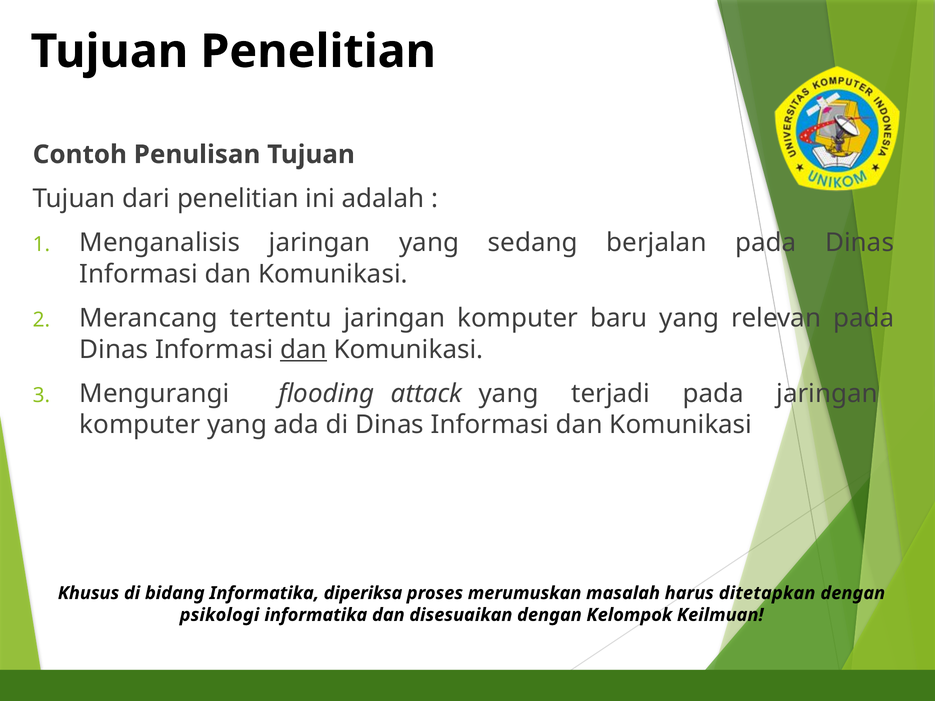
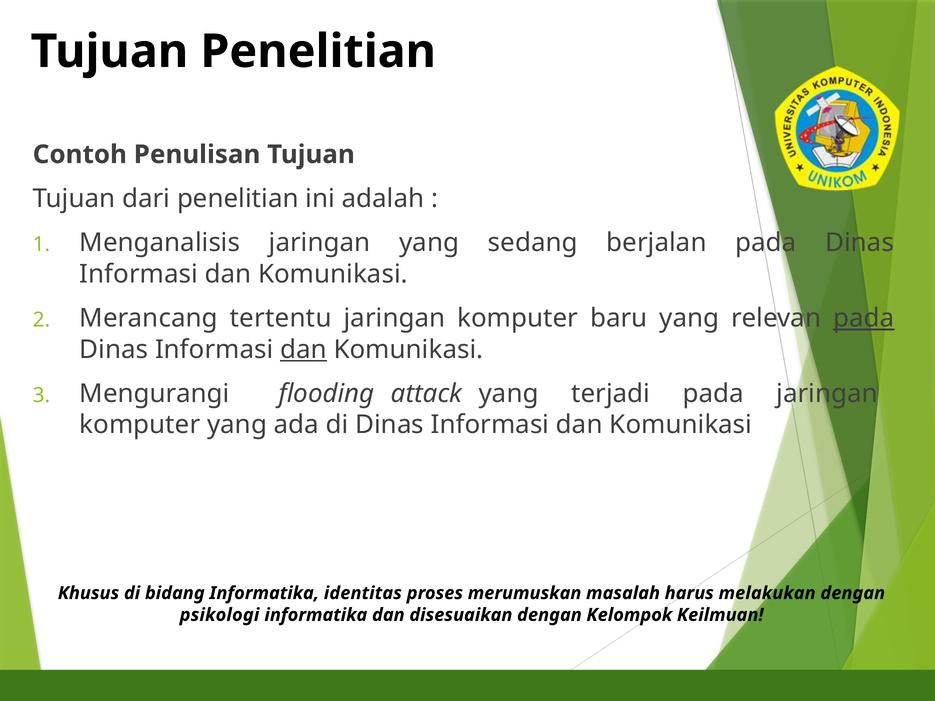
pada at (864, 318) underline: none -> present
diperiksa: diperiksa -> identitas
ditetapkan: ditetapkan -> melakukan
